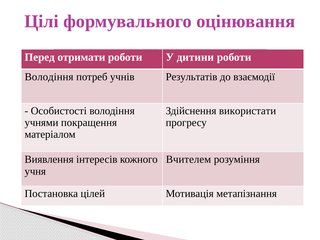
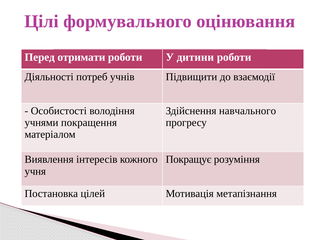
Володіння at (49, 77): Володіння -> Діяльності
Результатів: Результатів -> Підвищити
використати: використати -> навчального
Вчителем: Вчителем -> Покращує
